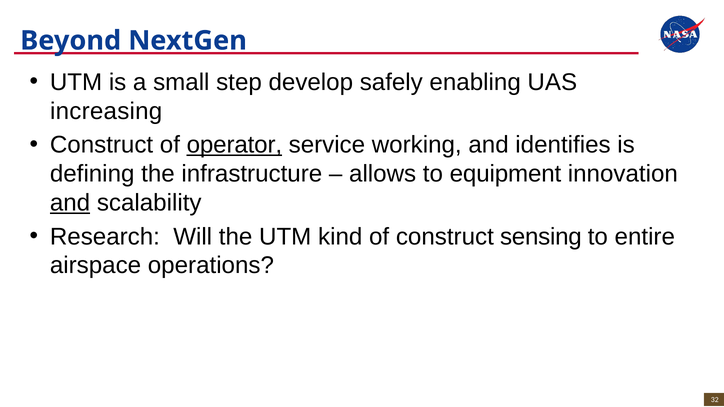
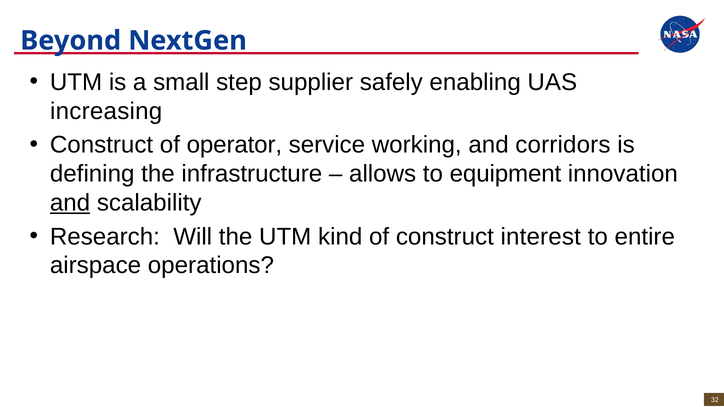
develop: develop -> supplier
operator underline: present -> none
identifies: identifies -> corridors
sensing: sensing -> interest
